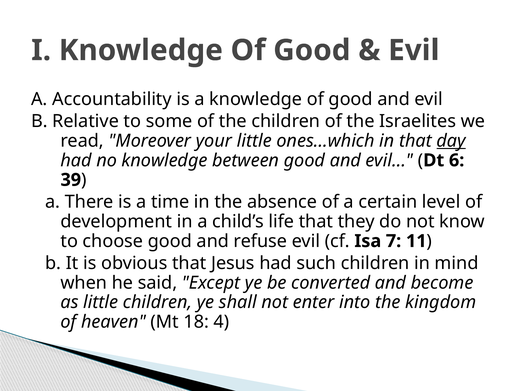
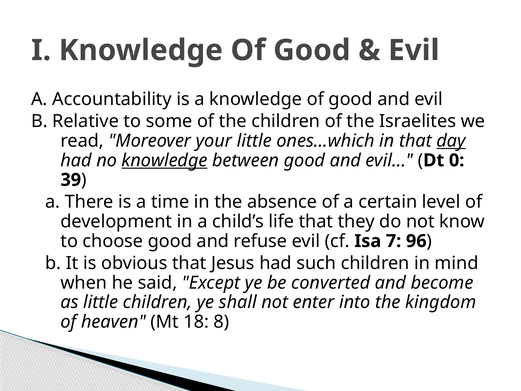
knowledge at (165, 160) underline: none -> present
6: 6 -> 0
11: 11 -> 96
4: 4 -> 8
